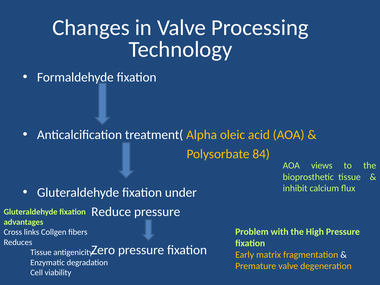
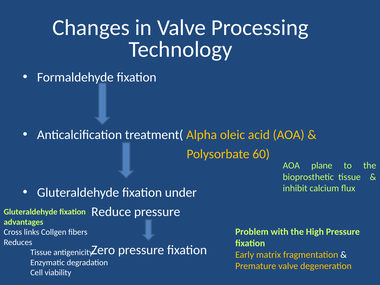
84: 84 -> 60
views: views -> plane
